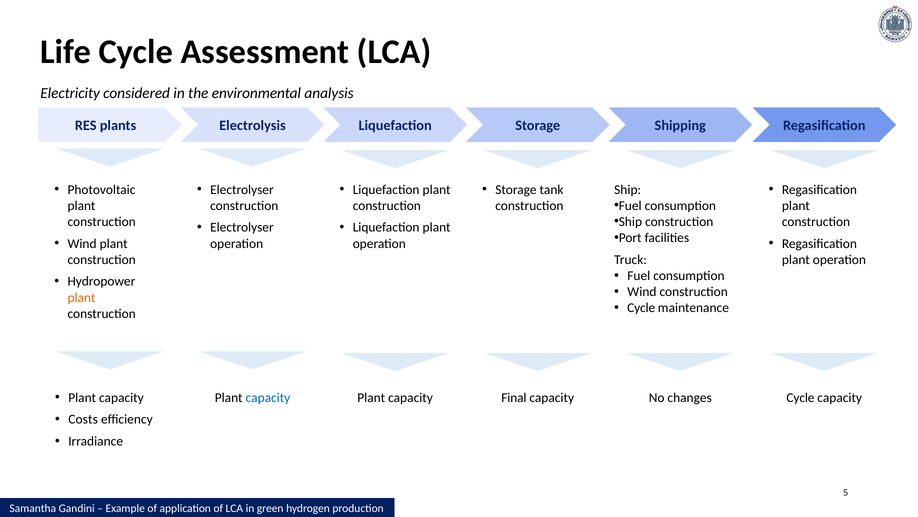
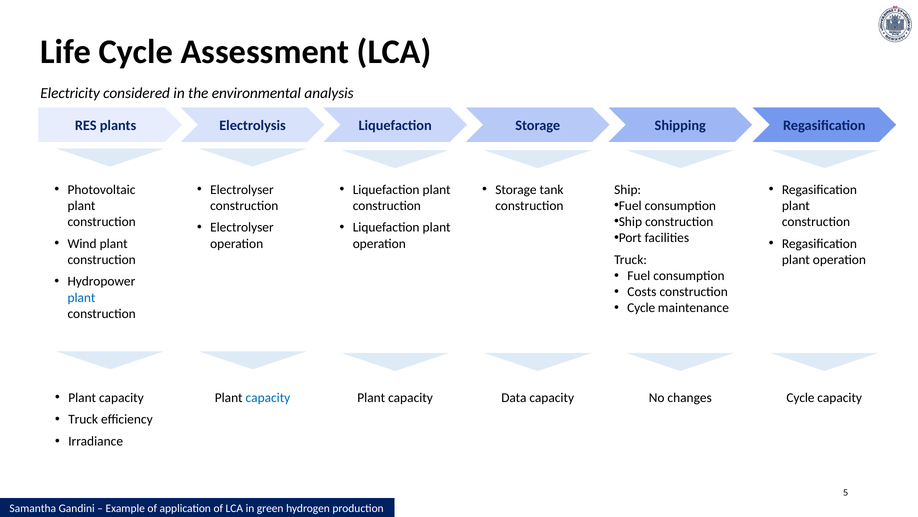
Wind at (642, 292): Wind -> Costs
plant at (82, 297) colour: orange -> blue
Final: Final -> Data
Costs at (83, 419): Costs -> Truck
